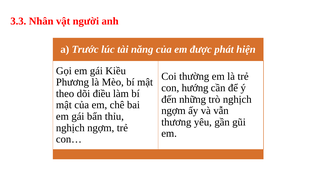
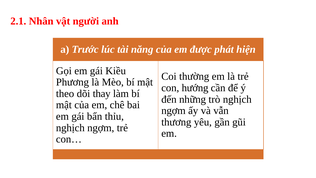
3.3: 3.3 -> 2.1
điều: điều -> thay
